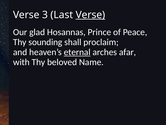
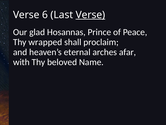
3: 3 -> 6
sounding: sounding -> wrapped
eternal underline: present -> none
